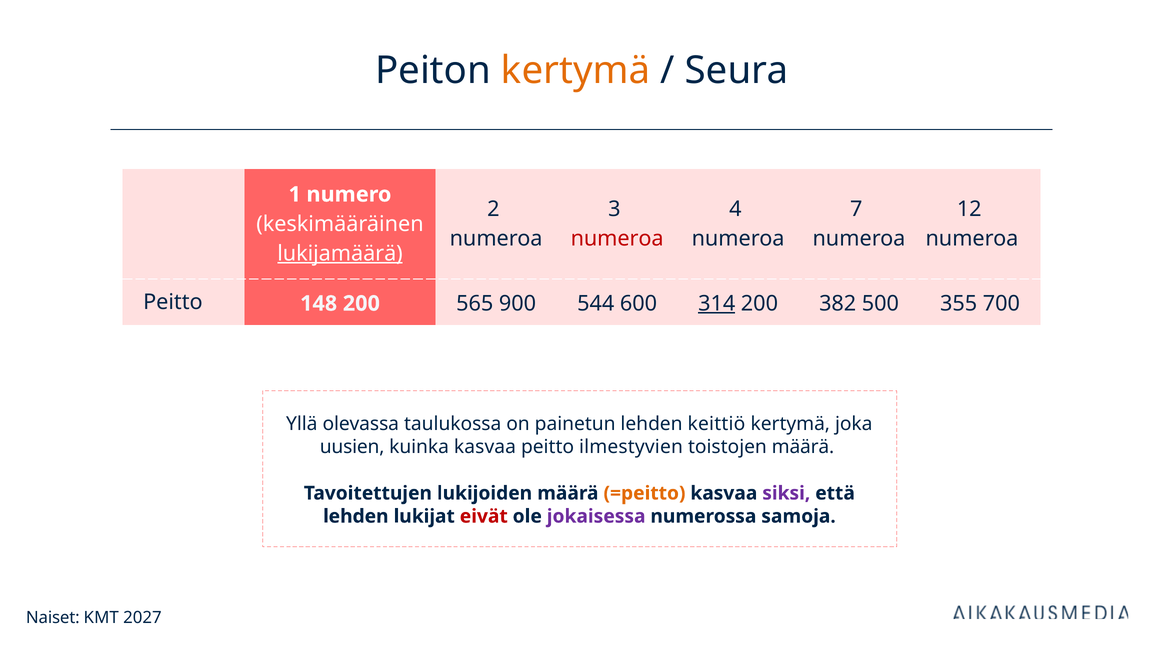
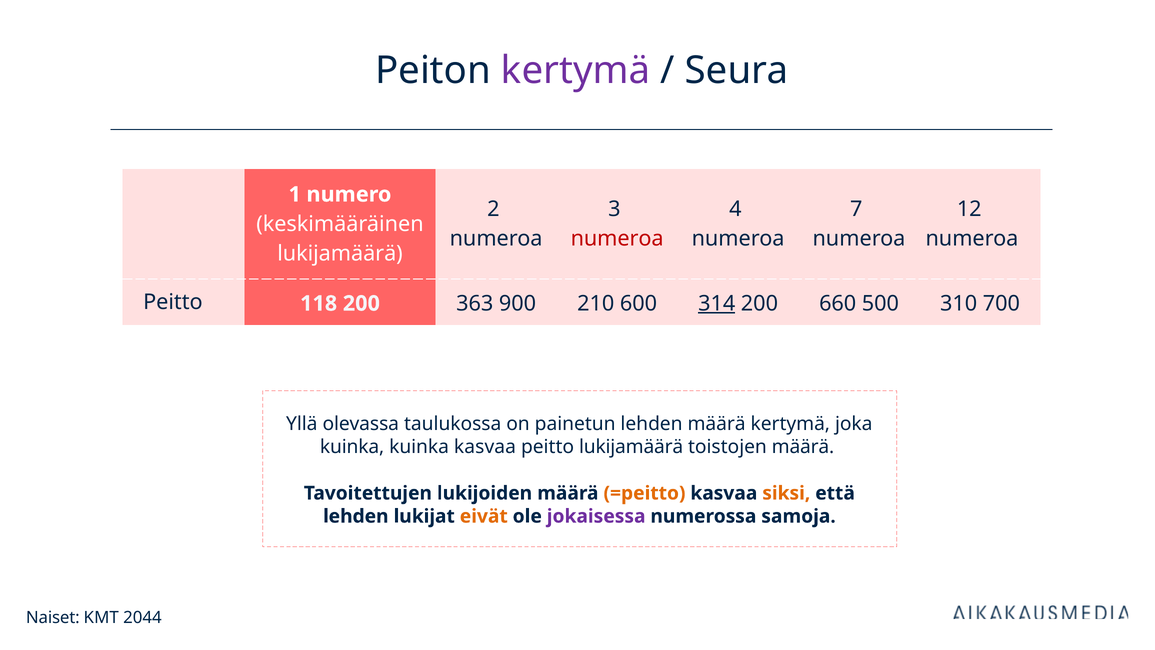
kertymä at (576, 70) colour: orange -> purple
lukijamäärä at (340, 253) underline: present -> none
148: 148 -> 118
565: 565 -> 363
544: 544 -> 210
382: 382 -> 660
355: 355 -> 310
lehden keittiö: keittiö -> määrä
uusien at (352, 447): uusien -> kuinka
peitto ilmestyvien: ilmestyvien -> lukijamäärä
siksi colour: purple -> orange
eivät colour: red -> orange
2027: 2027 -> 2044
